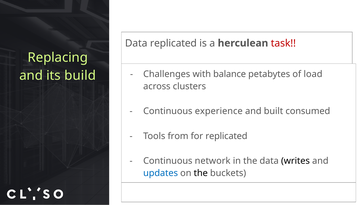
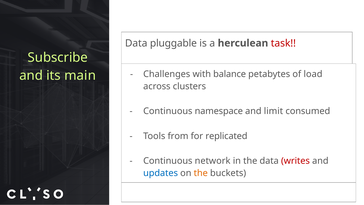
Data replicated: replicated -> pluggable
Replacing: Replacing -> Subscribe
build: build -> main
experience: experience -> namespace
built: built -> limit
writes colour: black -> red
the at (201, 173) colour: black -> orange
